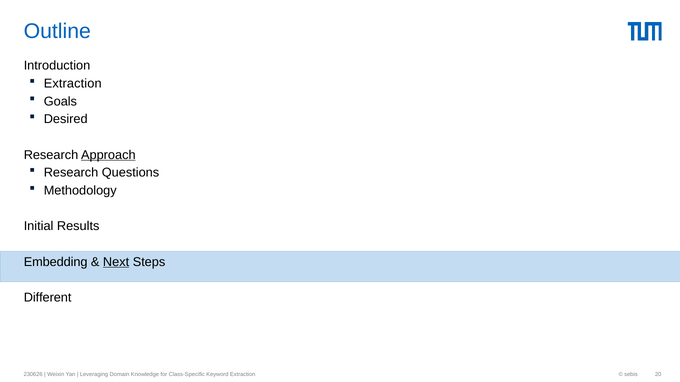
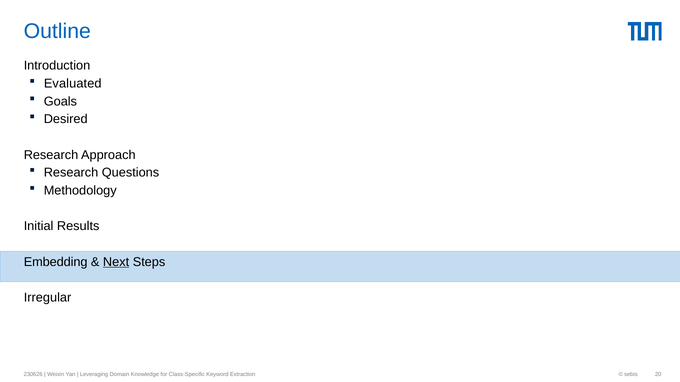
Extraction at (73, 84): Extraction -> Evaluated
Approach underline: present -> none
Different: Different -> Irregular
